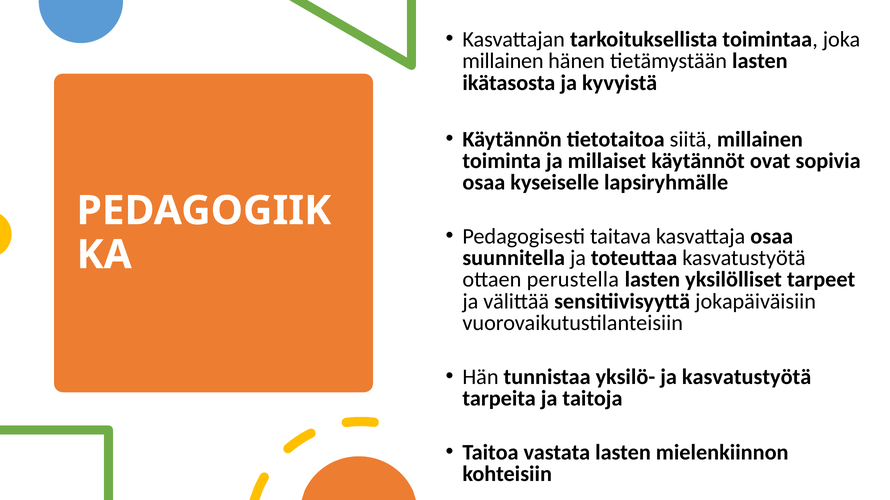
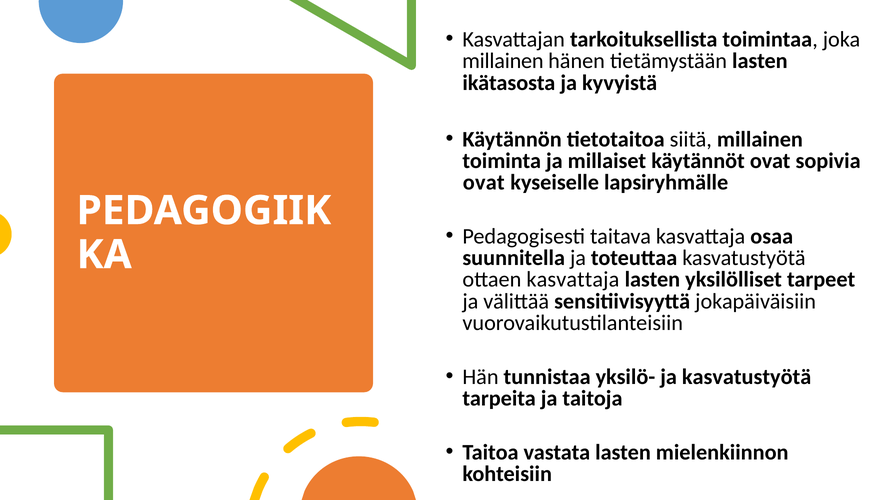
osaa at (484, 183): osaa -> ovat
ottaen perustella: perustella -> kasvattaja
